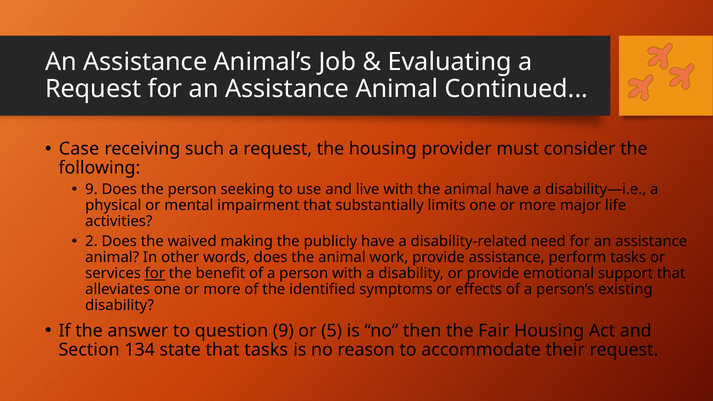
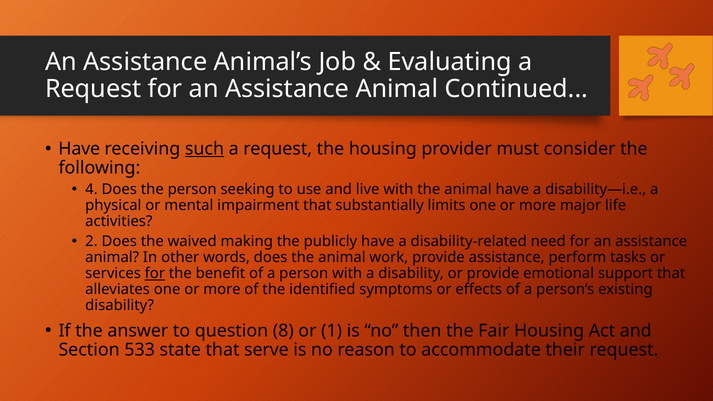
Case at (79, 149): Case -> Have
such underline: none -> present
9 at (91, 189): 9 -> 4
question 9: 9 -> 8
5: 5 -> 1
134: 134 -> 533
that tasks: tasks -> serve
